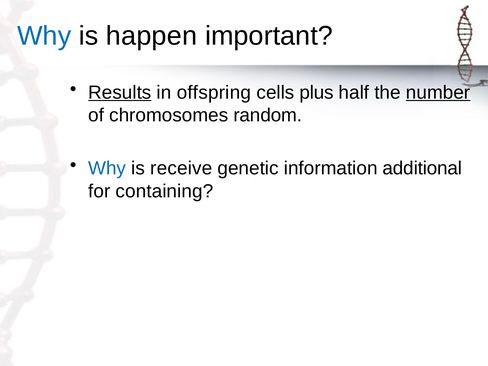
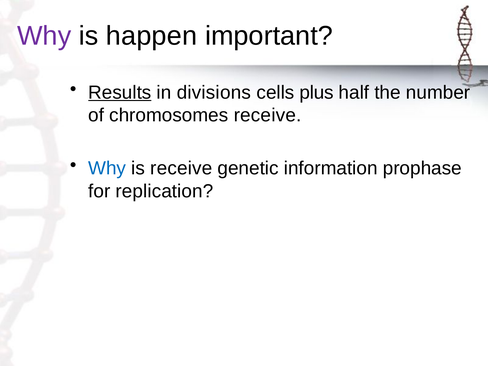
Why at (44, 36) colour: blue -> purple
offspring: offspring -> divisions
number underline: present -> none
chromosomes random: random -> receive
additional: additional -> prophase
containing: containing -> replication
